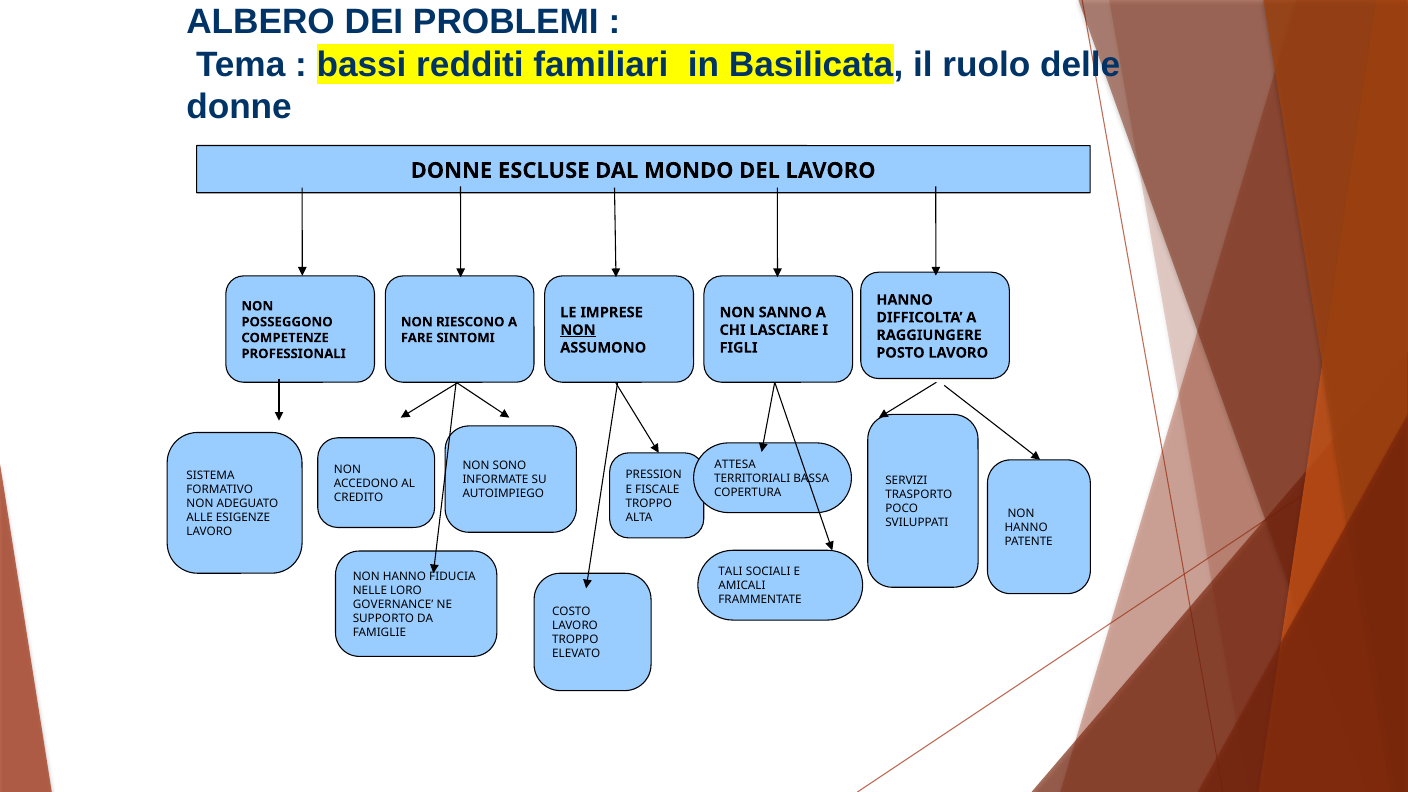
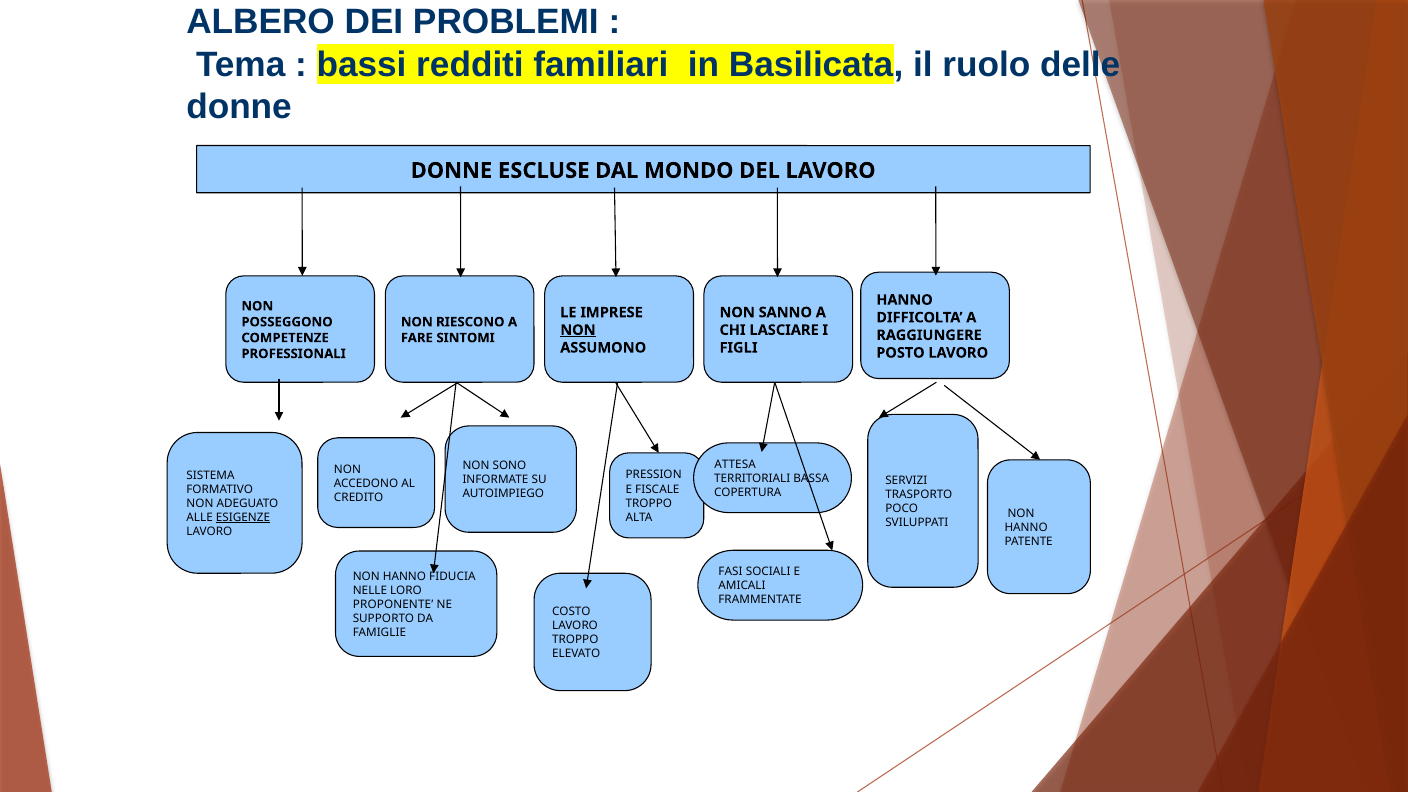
ESIGENZE underline: none -> present
TALI: TALI -> FASI
GOVERNANCE: GOVERNANCE -> PROPONENTE
